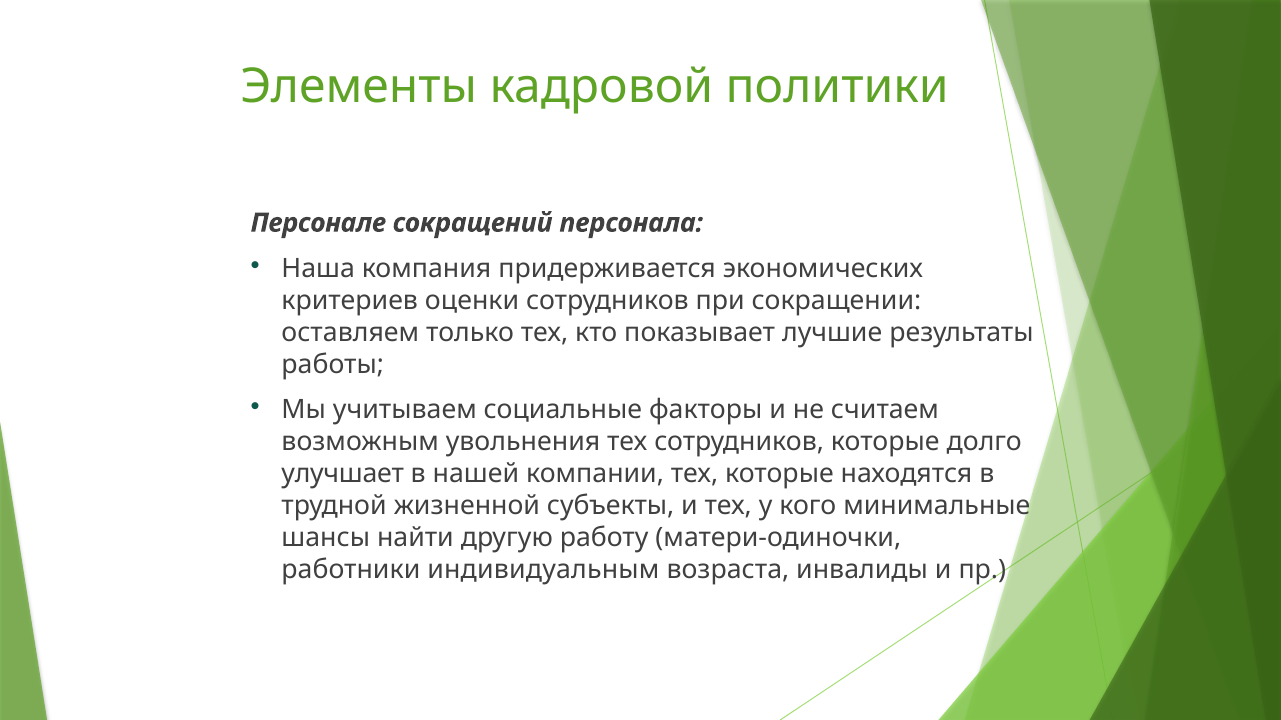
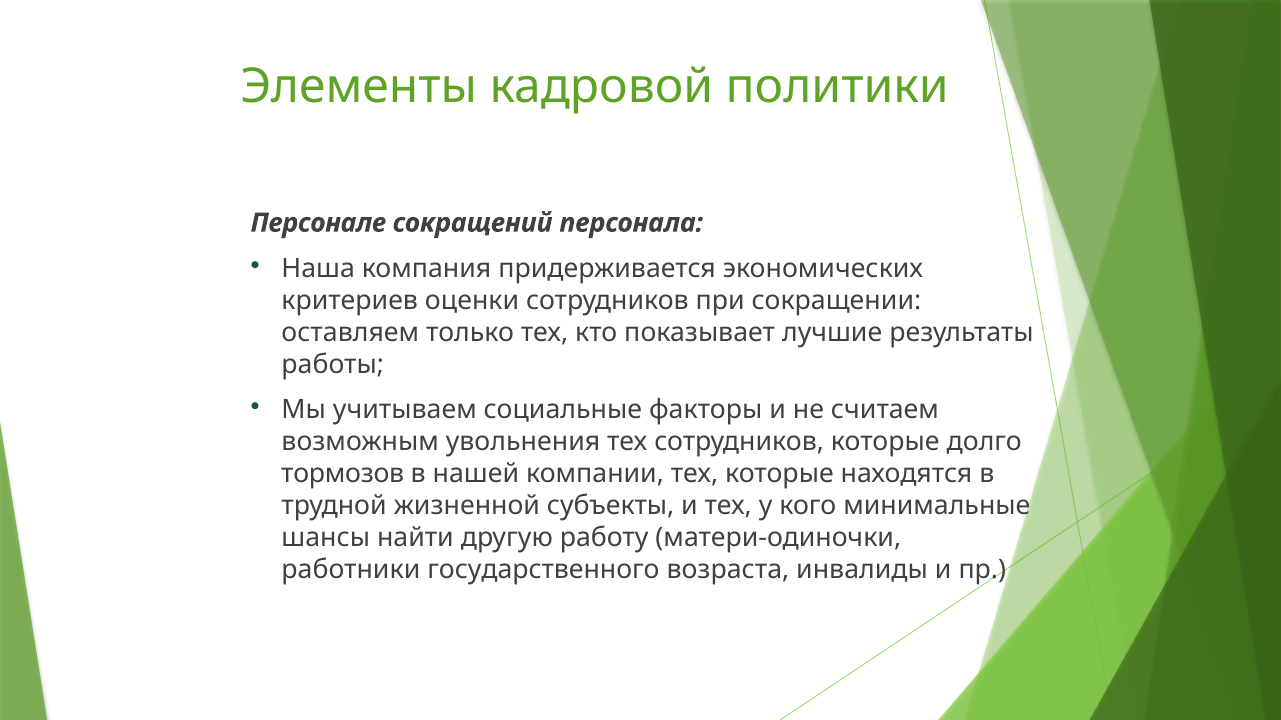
улучшает: улучшает -> тормозов
индивидуальным: индивидуальным -> государственного
